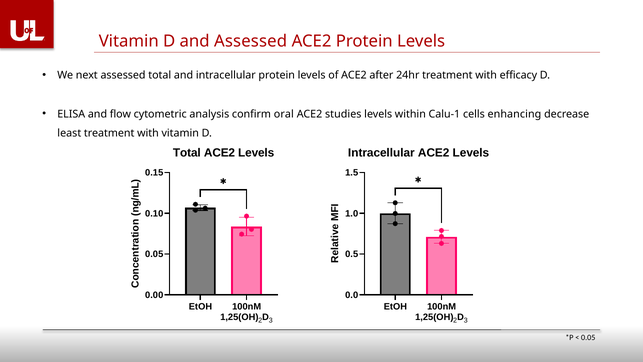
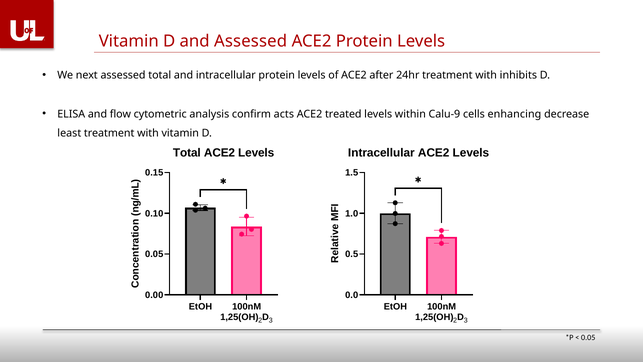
efficacy: efficacy -> inhibits
oral: oral -> acts
studies: studies -> treated
Calu-1: Calu-1 -> Calu-9
